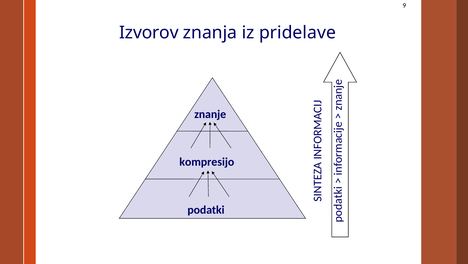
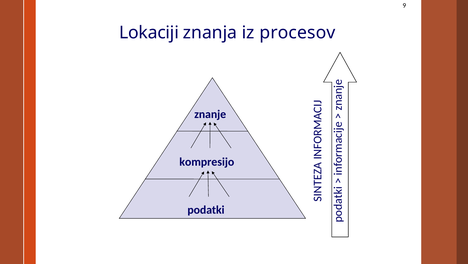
Izvorov: Izvorov -> Lokaciji
pridelave: pridelave -> procesov
